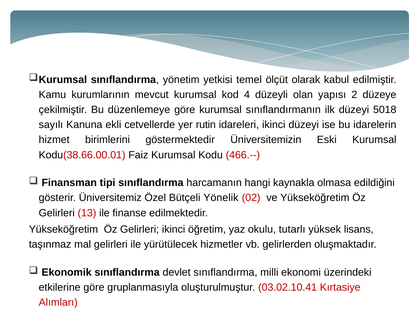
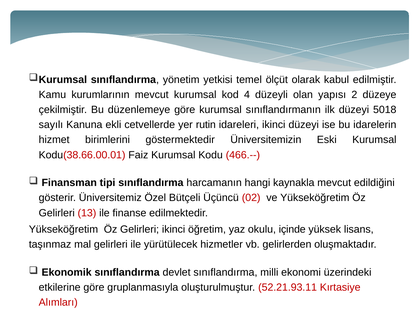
kaynakla olmasa: olmasa -> mevcut
Yönelik: Yönelik -> Üçüncü
tutarlı: tutarlı -> içinde
03.02.10.41: 03.02.10.41 -> 52.21.93.11
